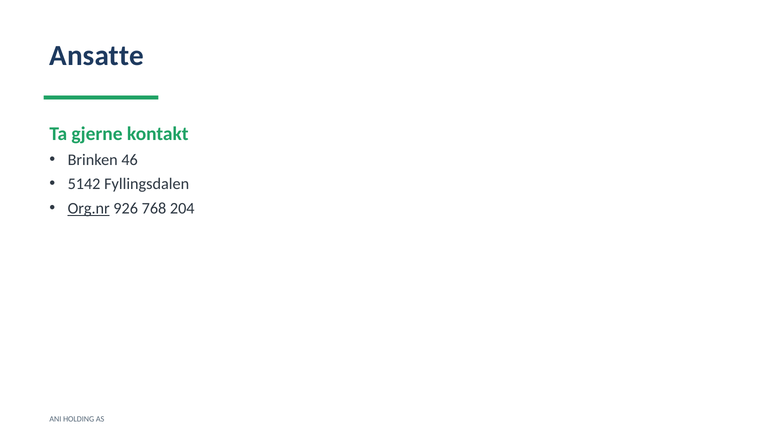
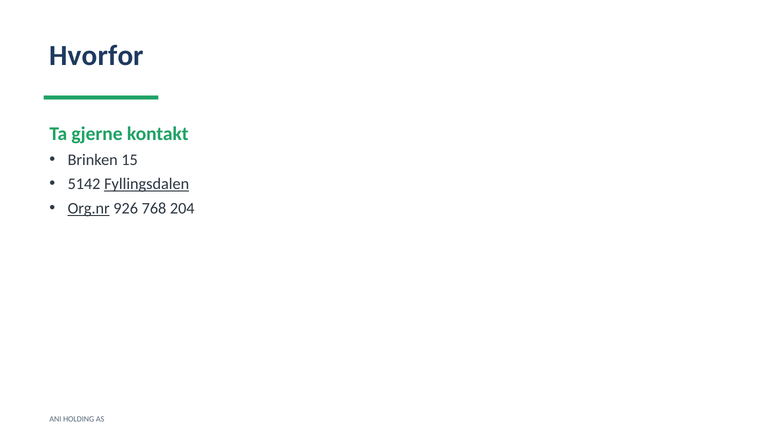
Ansatte: Ansatte -> Hvorfor
46: 46 -> 15
Fyllingsdalen underline: none -> present
